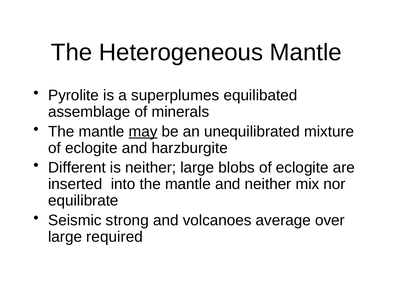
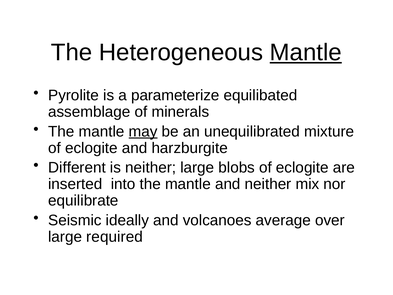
Mantle at (306, 52) underline: none -> present
superplumes: superplumes -> parameterize
strong: strong -> ideally
